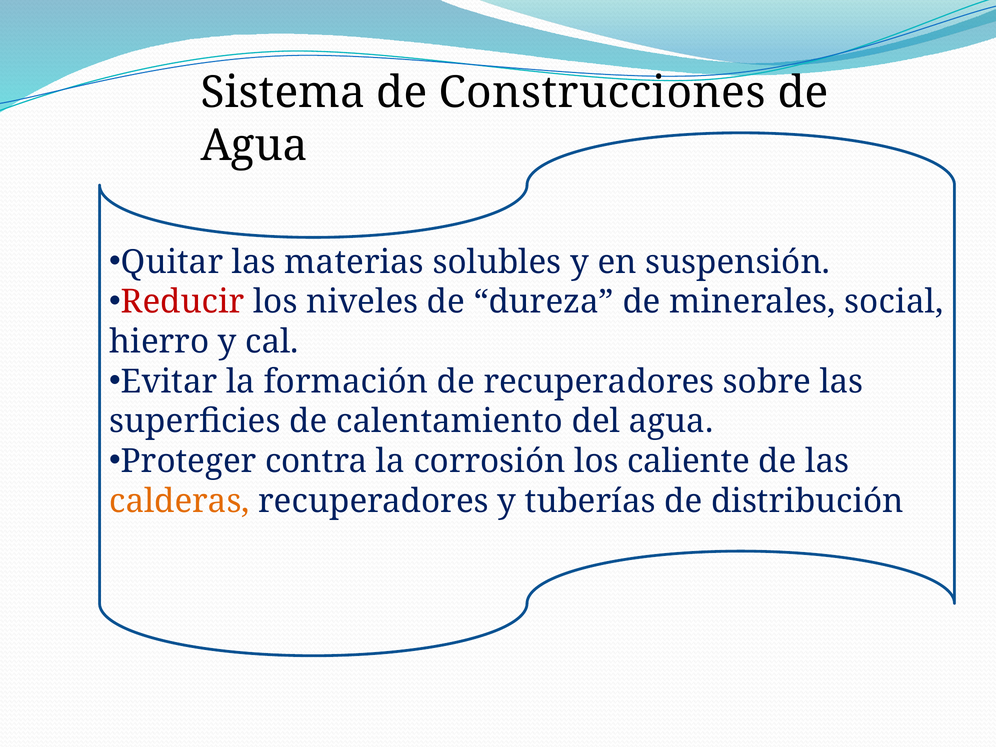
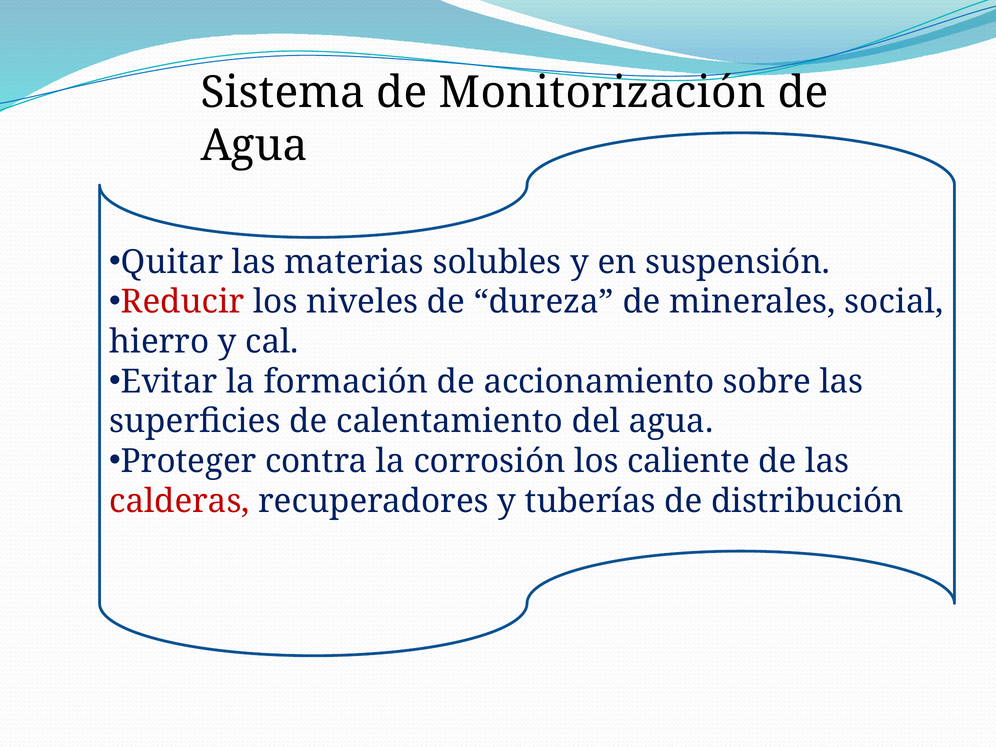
Construcciones: Construcciones -> Monitorización
de recuperadores: recuperadores -> accionamiento
calderas colour: orange -> red
